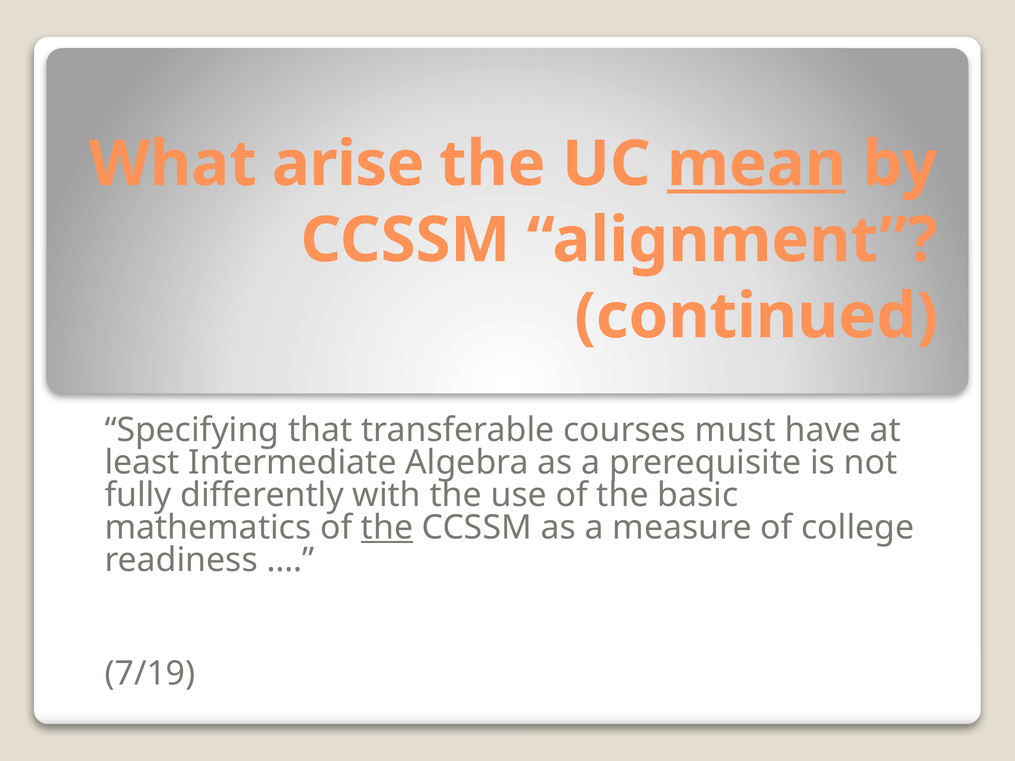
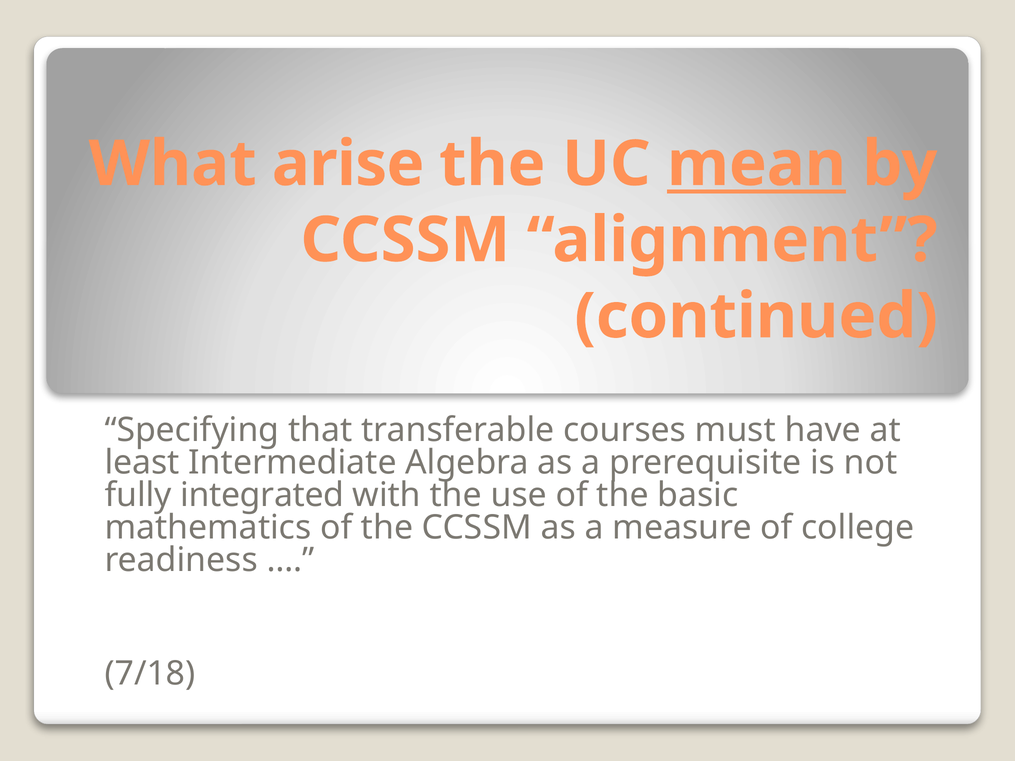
differently: differently -> integrated
the at (387, 528) underline: present -> none
7/19: 7/19 -> 7/18
